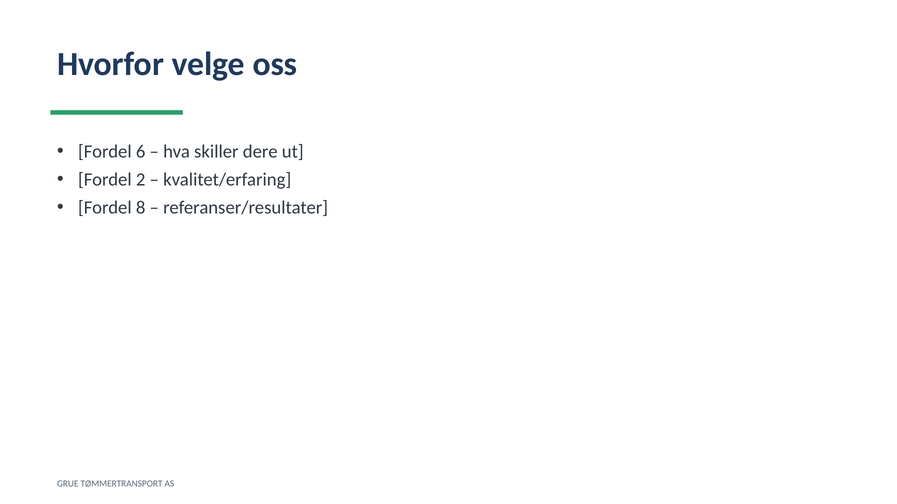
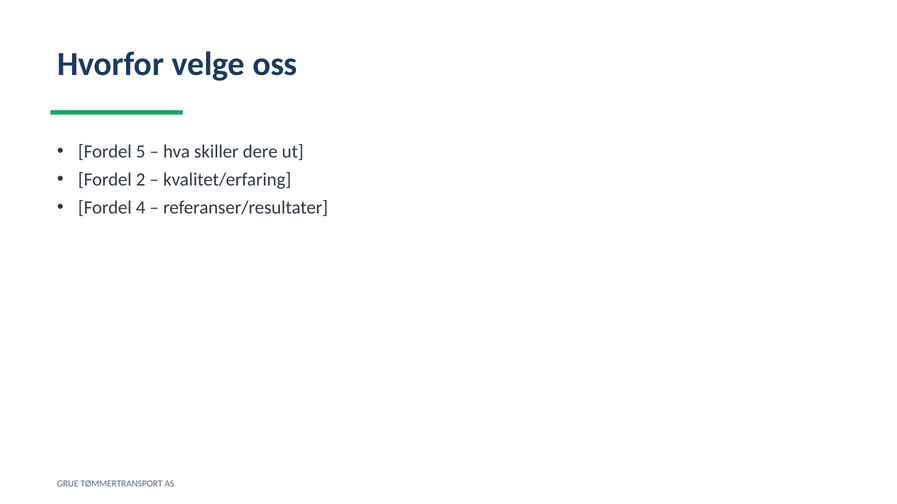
6: 6 -> 5
8: 8 -> 4
